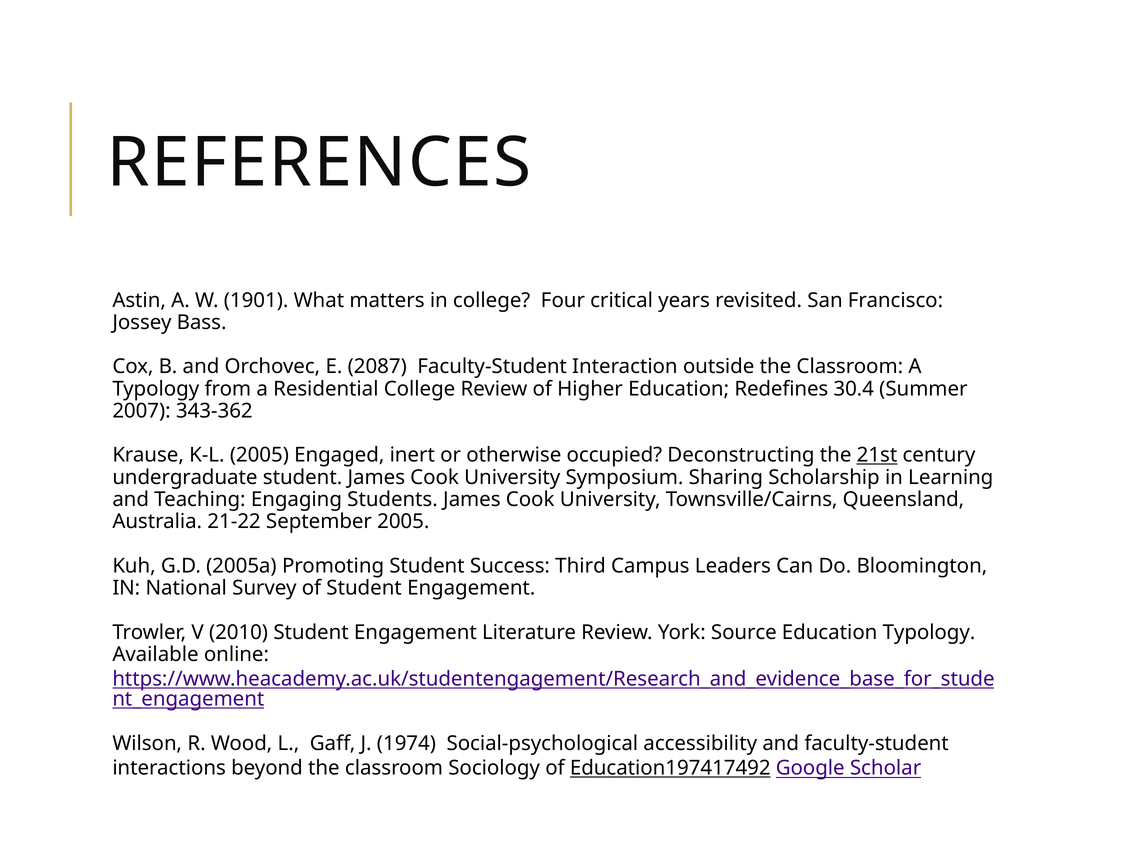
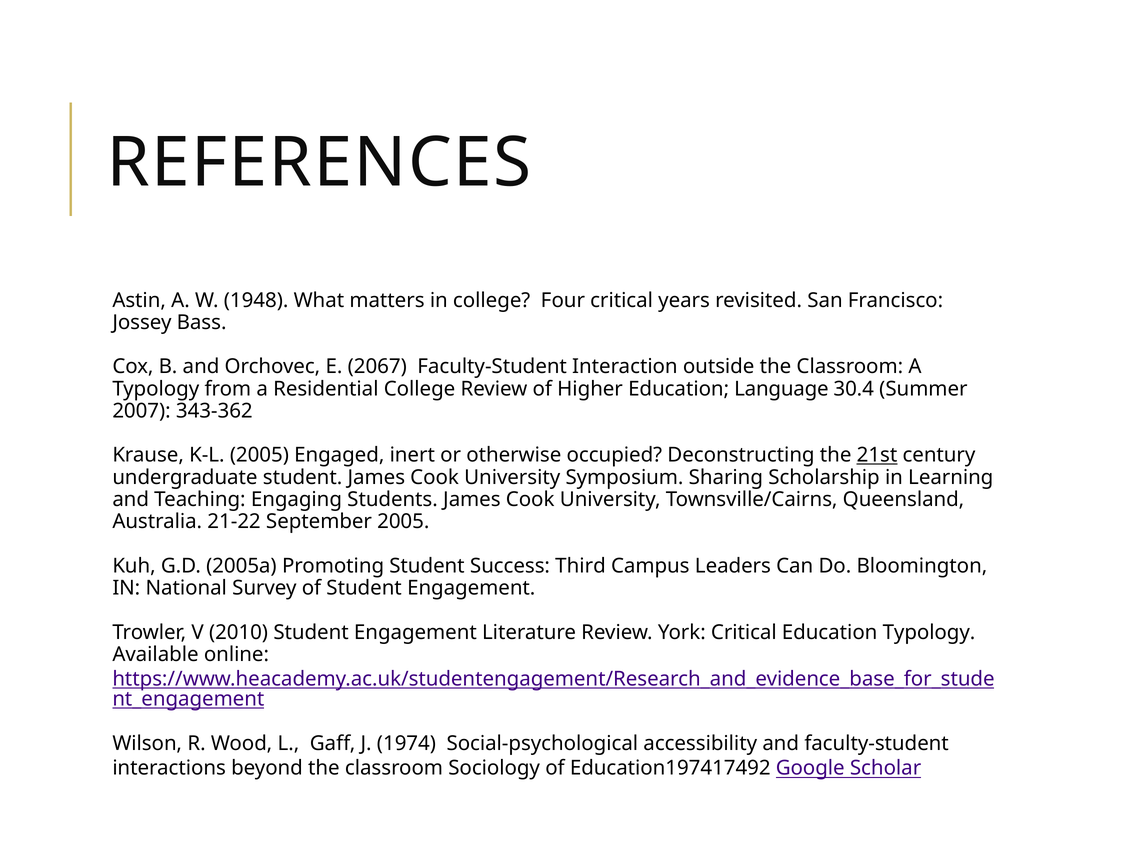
1901: 1901 -> 1948
2087: 2087 -> 2067
Redefines: Redefines -> Language
York Source: Source -> Critical
Education197417492 underline: present -> none
